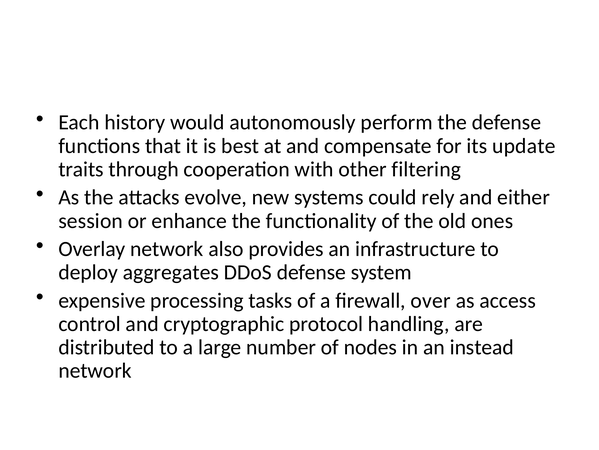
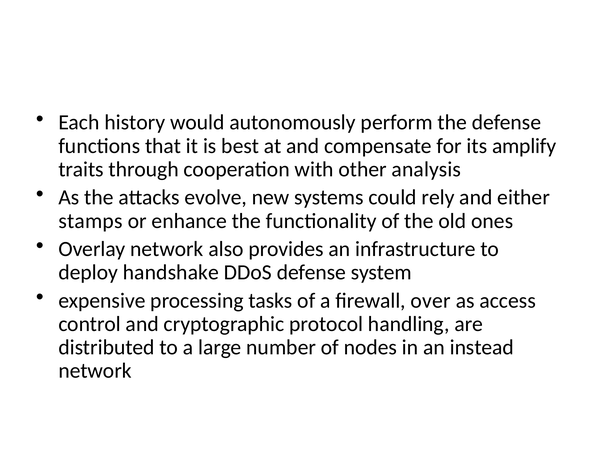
update: update -> amplify
filtering: filtering -> analysis
session: session -> stamps
aggregates: aggregates -> handshake
